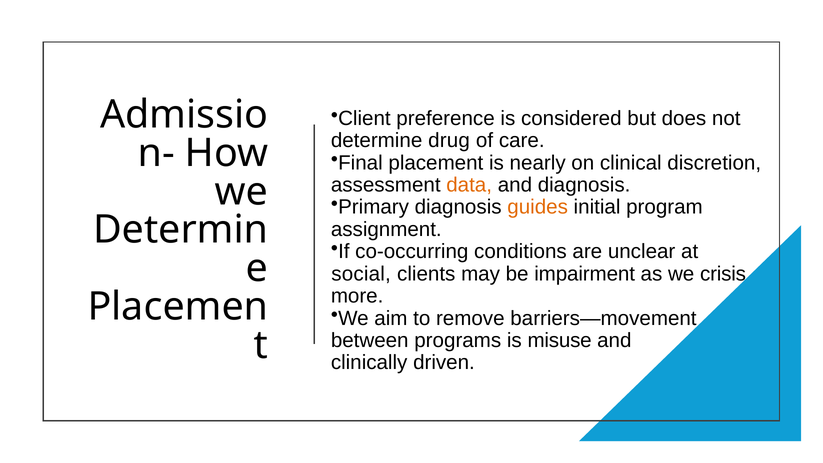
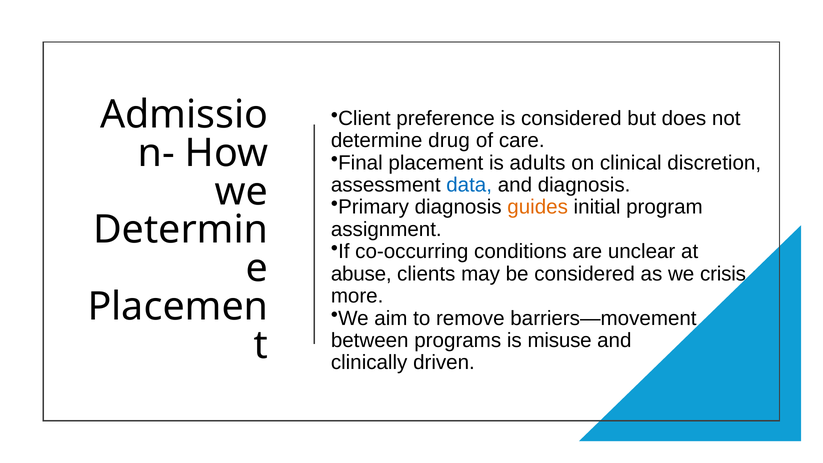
nearly: nearly -> adults
data colour: orange -> blue
social: social -> abuse
be impairment: impairment -> considered
